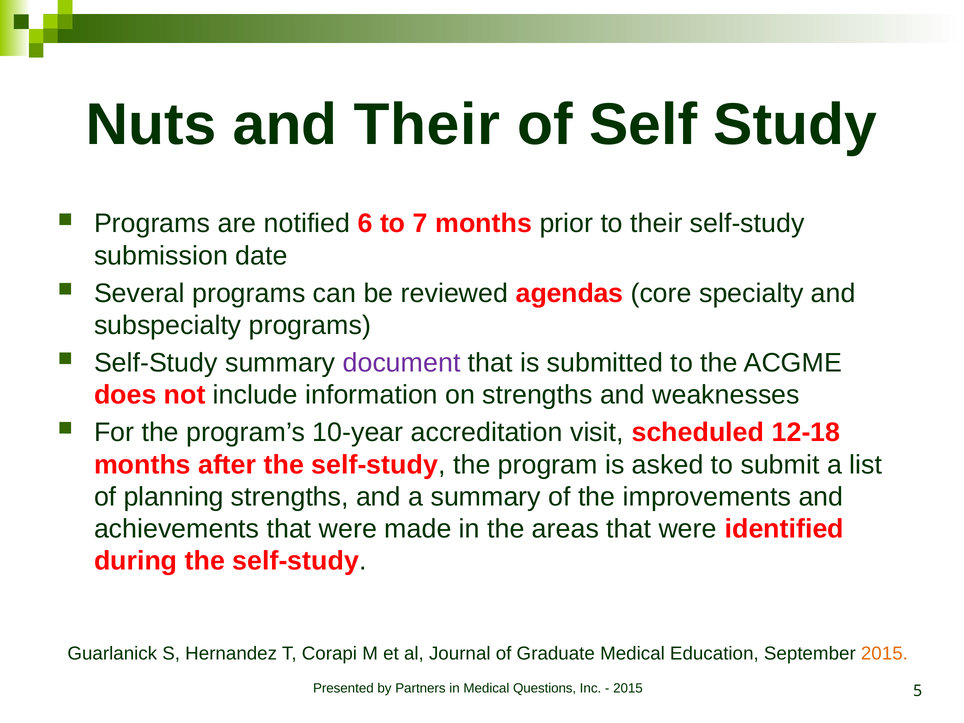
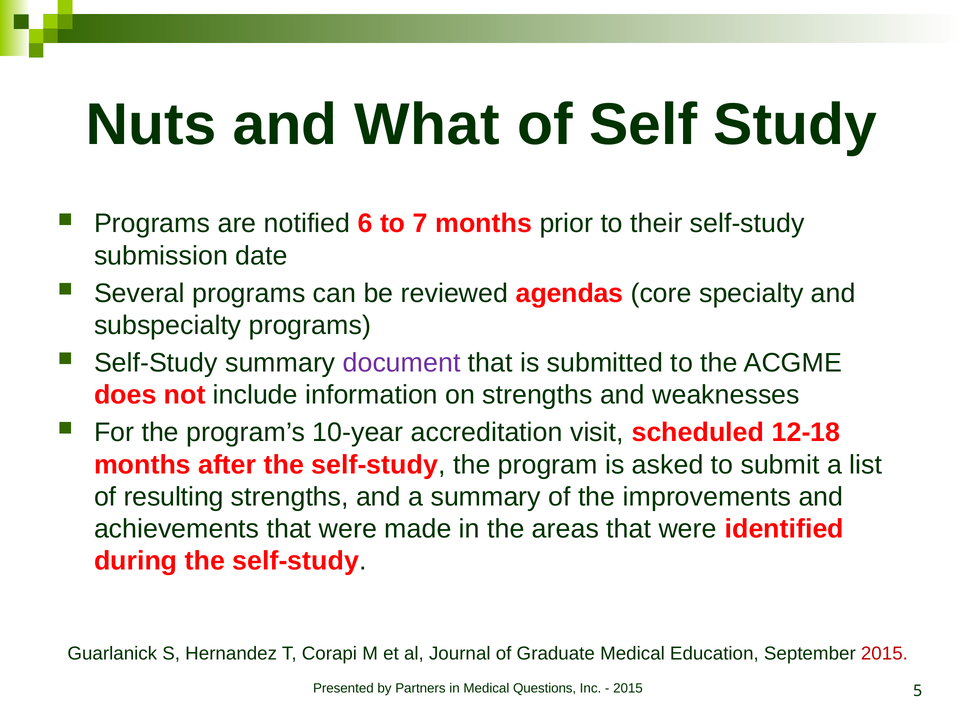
and Their: Their -> What
planning: planning -> resulting
2015 at (884, 654) colour: orange -> red
